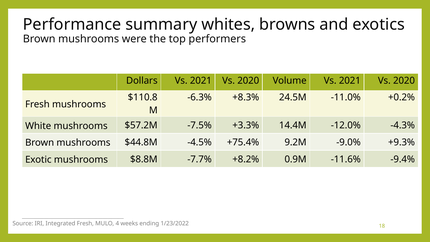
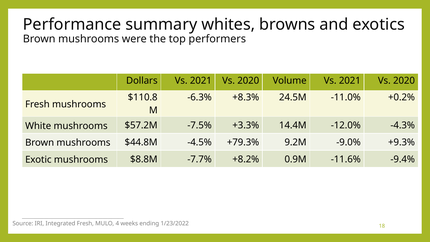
+75.4%: +75.4% -> +79.3%
